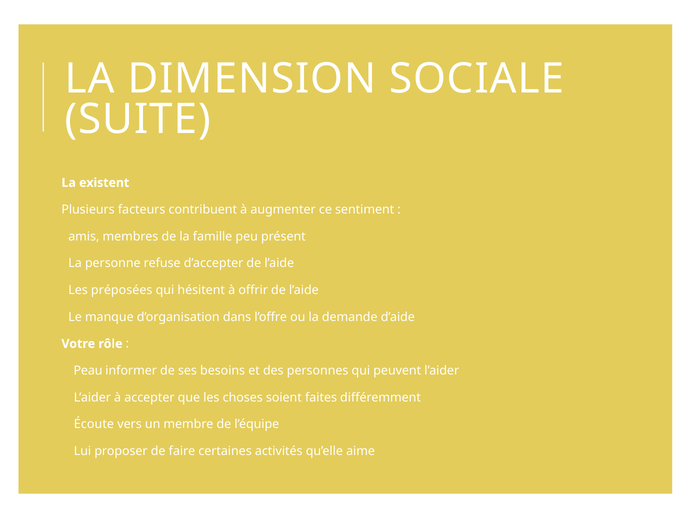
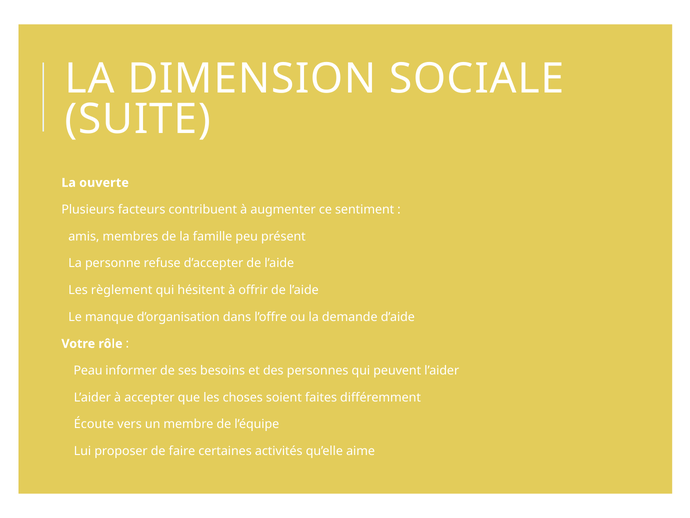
existent: existent -> ouverte
préposées: préposées -> règlement
